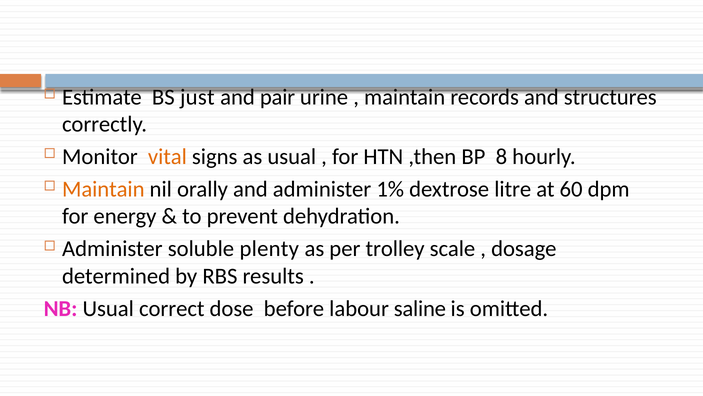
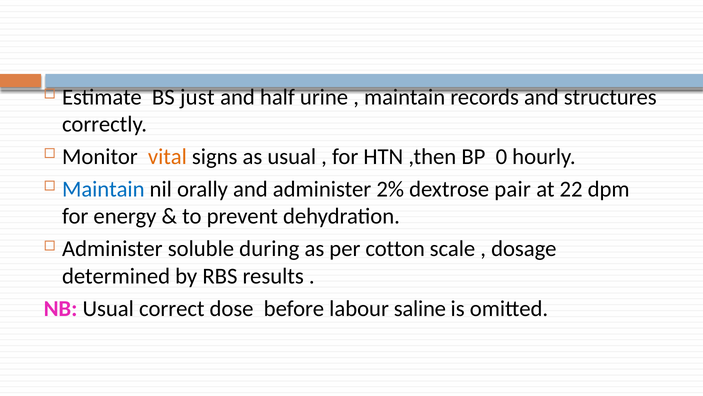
pair: pair -> half
8: 8 -> 0
Maintain at (103, 189) colour: orange -> blue
1%: 1% -> 2%
litre: litre -> pair
60: 60 -> 22
plenty: plenty -> during
trolley: trolley -> cotton
